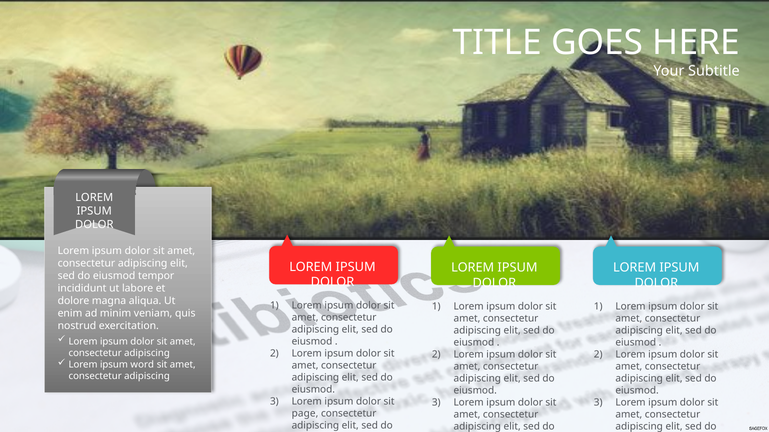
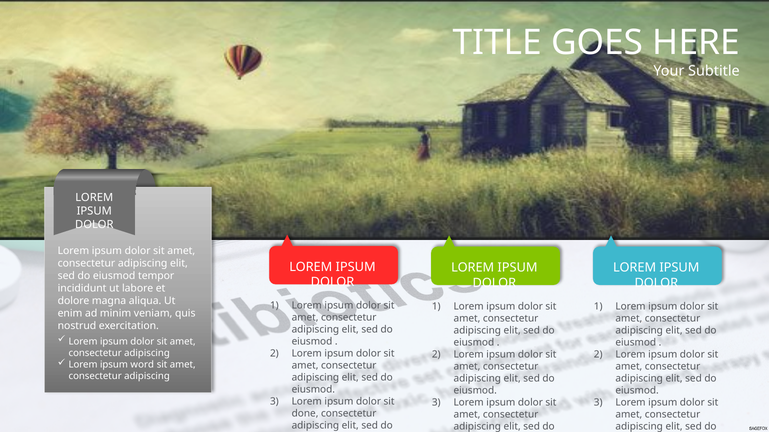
page: page -> done
